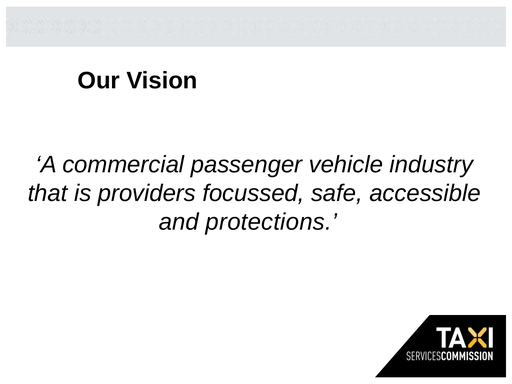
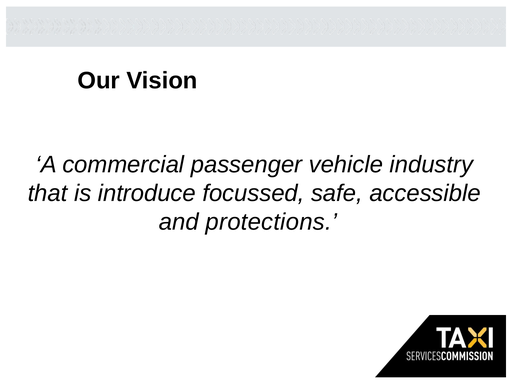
providers: providers -> introduce
